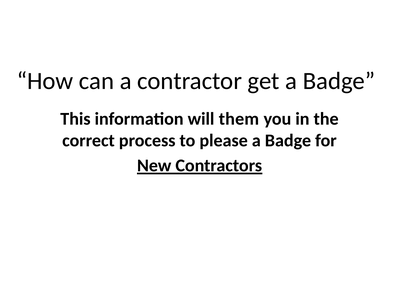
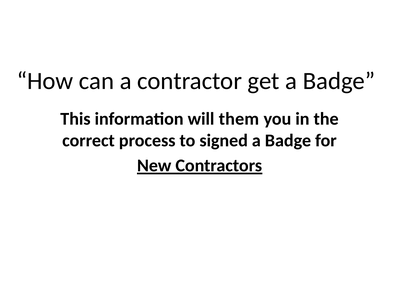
please: please -> signed
